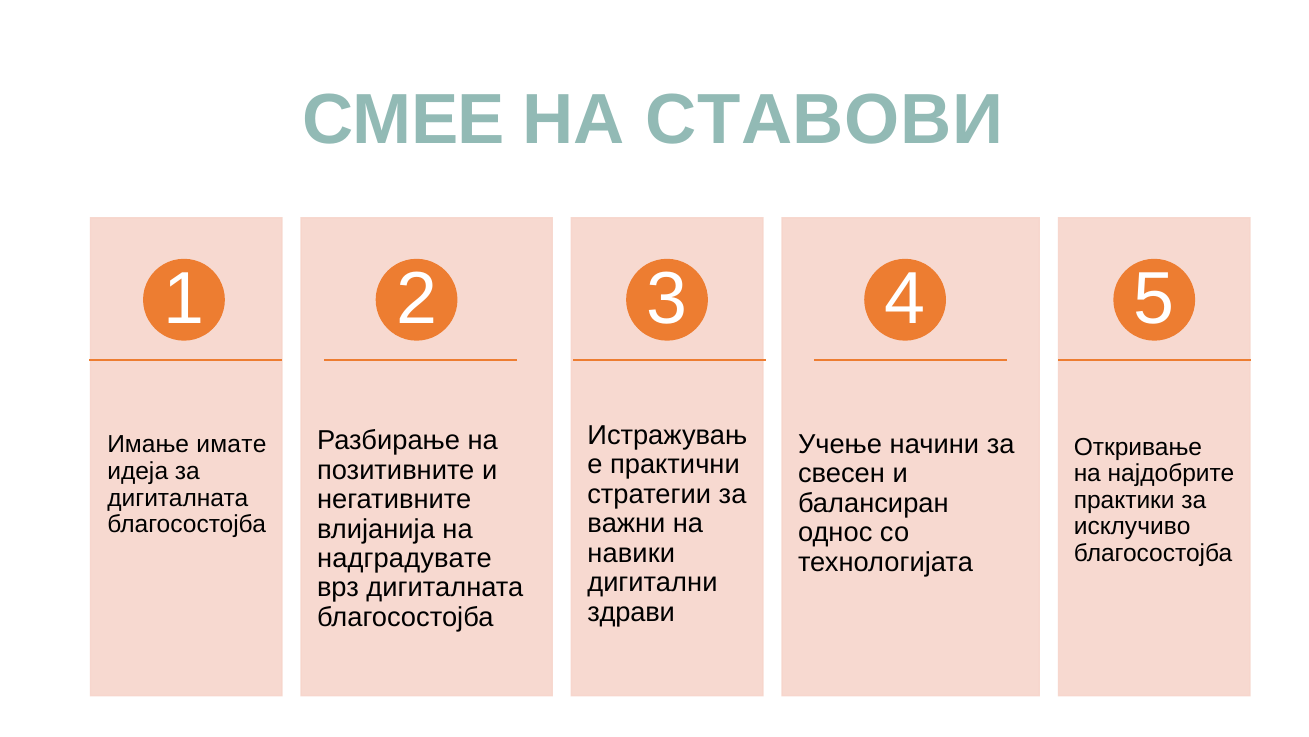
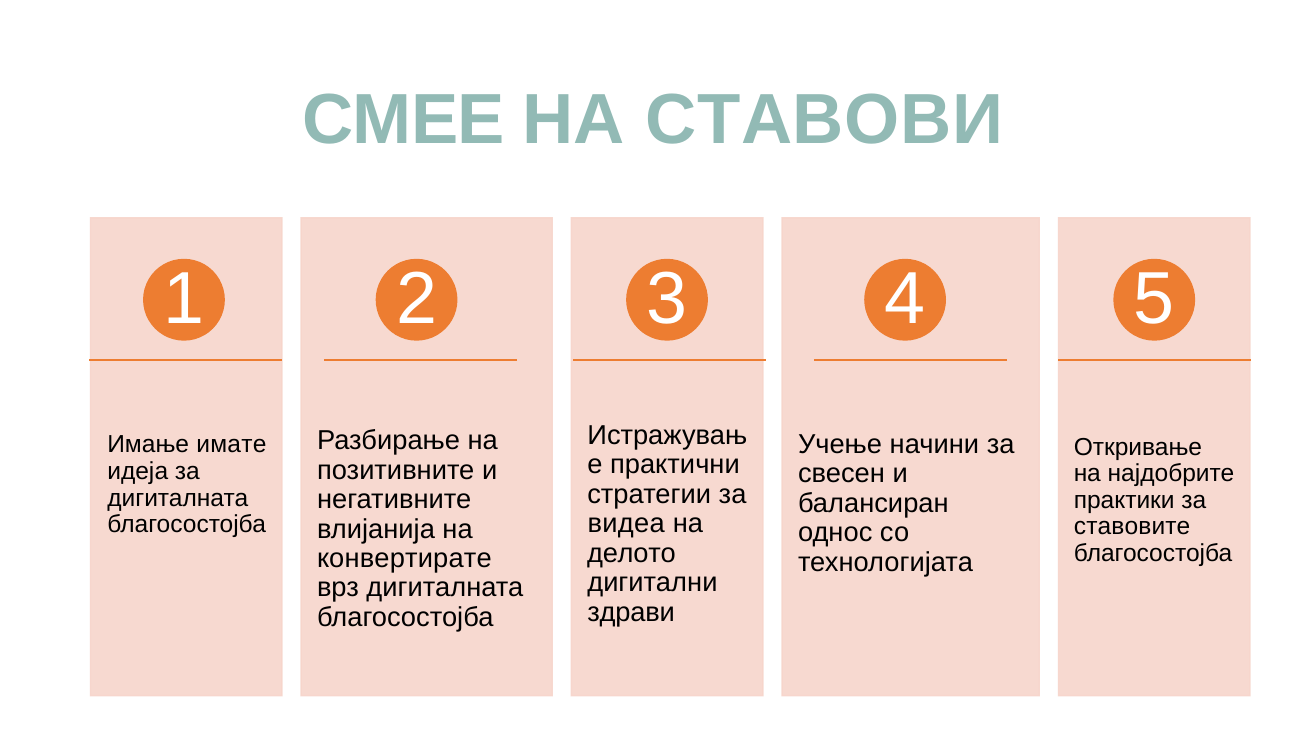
важни: важни -> видеа
исклучиво: исклучиво -> ставовите
навики: навики -> делото
надградувате: надградувате -> конвертирате
